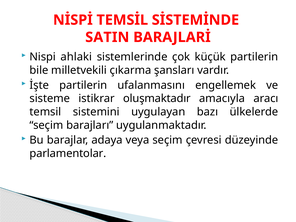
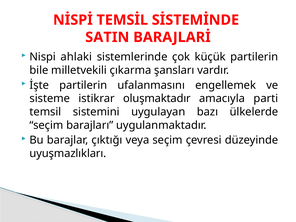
aracı: aracı -> parti
adaya: adaya -> çıktığı
parlamentolar: parlamentolar -> uyuşmazlıkları
